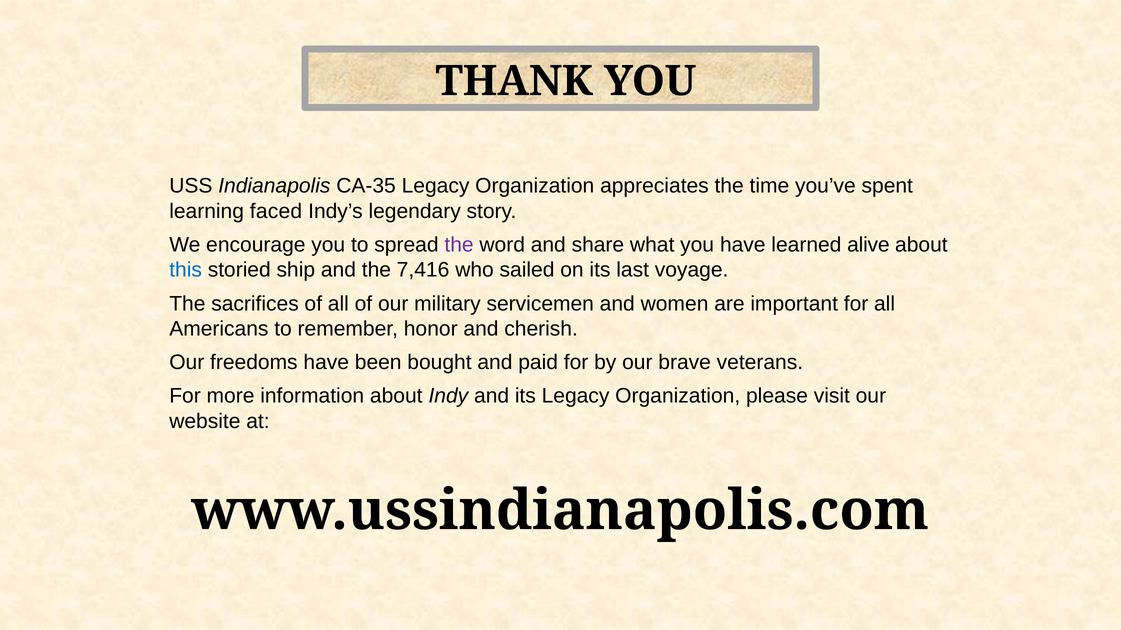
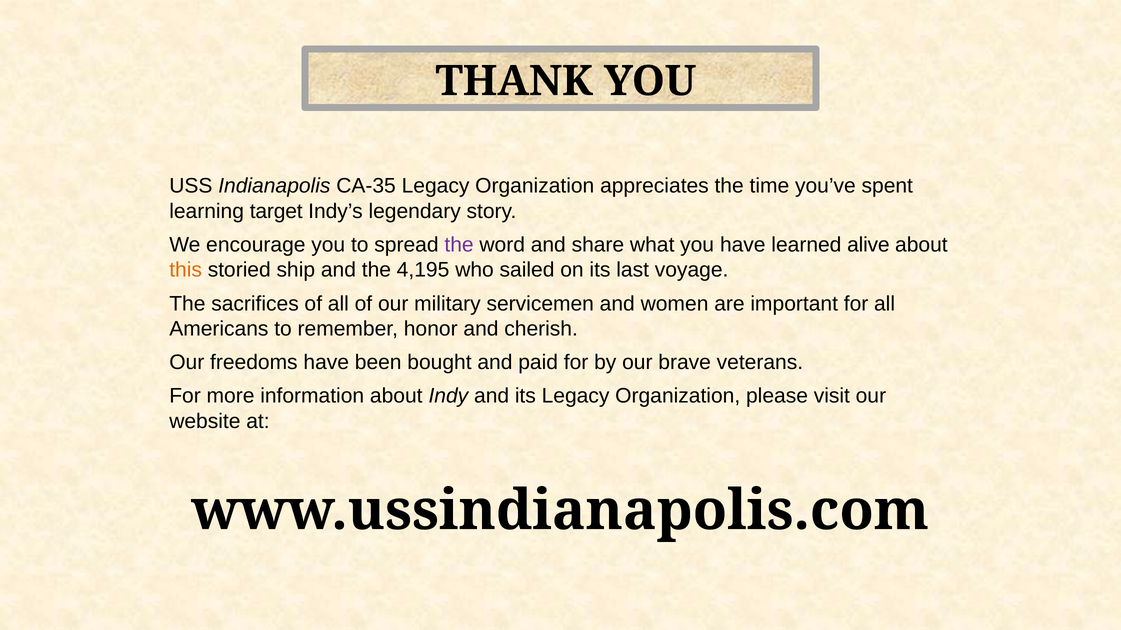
faced: faced -> target
this colour: blue -> orange
7,416: 7,416 -> 4,195
